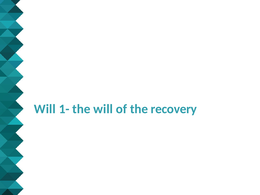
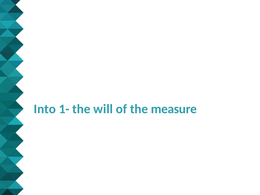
Will at (45, 109): Will -> Into
recovery: recovery -> measure
